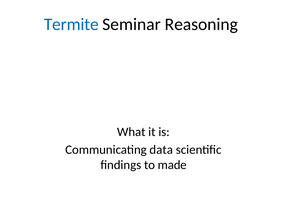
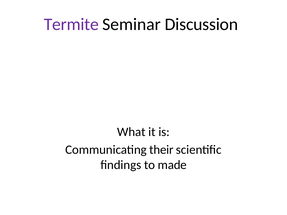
Termite colour: blue -> purple
Reasoning: Reasoning -> Discussion
data: data -> their
